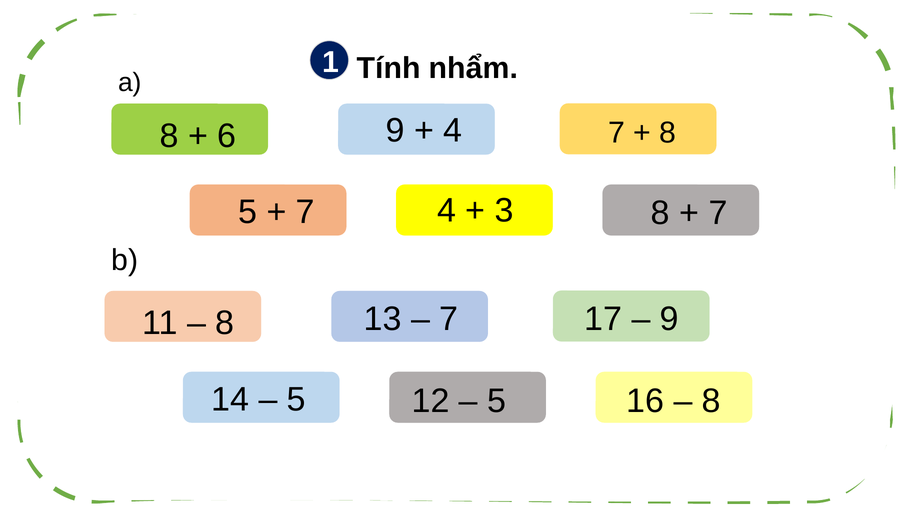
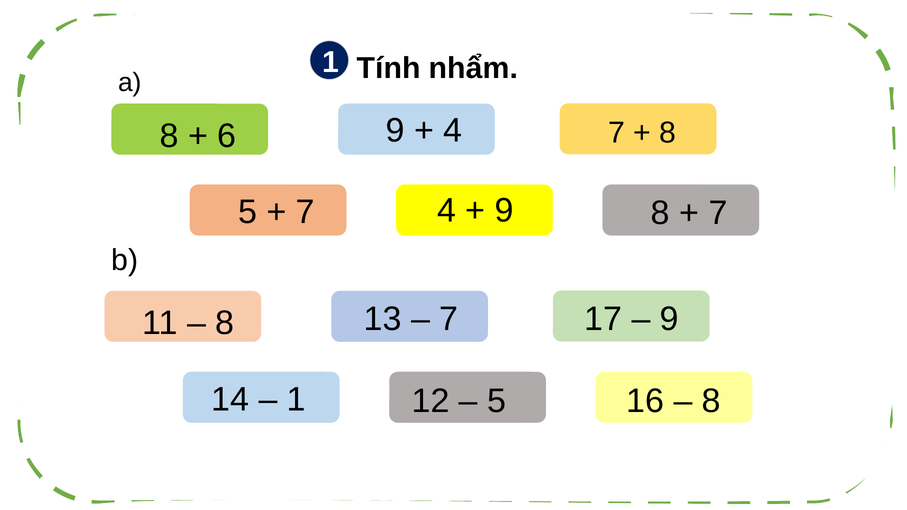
3 at (504, 211): 3 -> 9
5 at (296, 400): 5 -> 1
